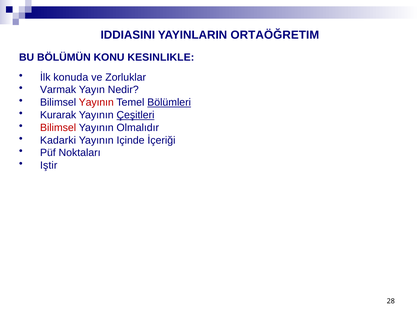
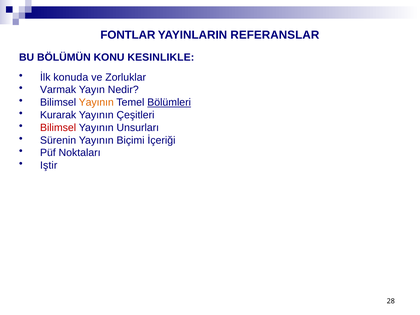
IDDIASINI: IDDIASINI -> FONTLAR
ORTAÖĞRETIM: ORTAÖĞRETIM -> REFERANSLAR
Yayının at (96, 102) colour: red -> orange
Çeşitleri underline: present -> none
Olmalıdır: Olmalıdır -> Unsurları
Kadarki: Kadarki -> Sürenin
Içinde: Içinde -> Biçimi
